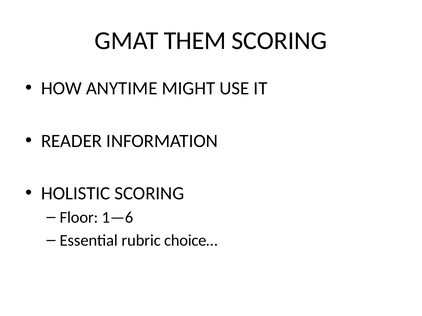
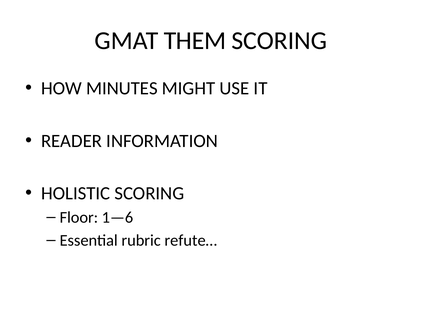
ANYTIME: ANYTIME -> MINUTES
choice…: choice… -> refute…
